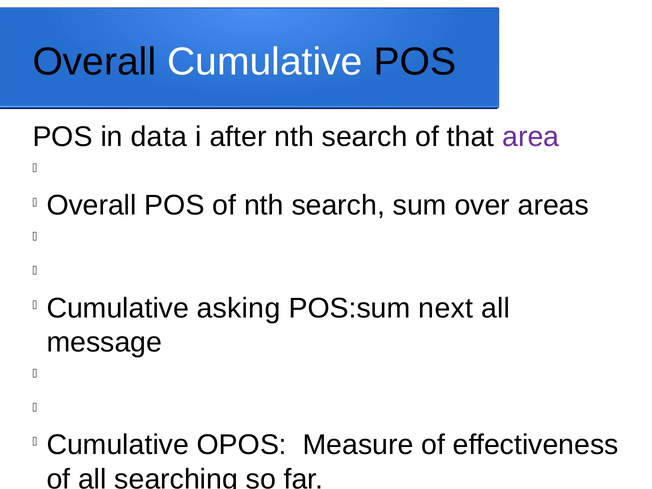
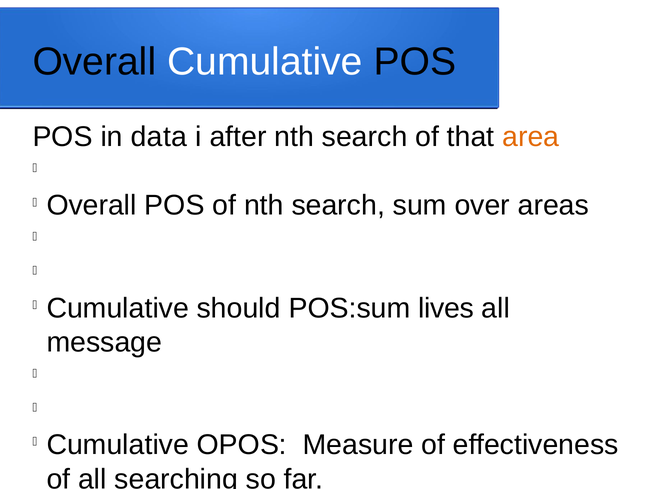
area colour: purple -> orange
asking: asking -> should
next: next -> lives
